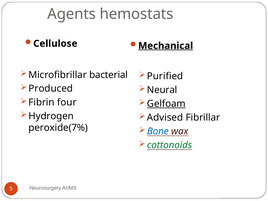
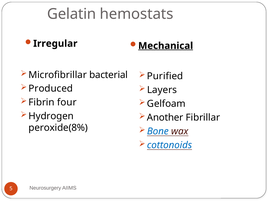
Agents: Agents -> Gelatin
Cellulose: Cellulose -> Irregular
Neural: Neural -> Layers
Gelfoam underline: present -> none
Advised: Advised -> Another
peroxide(7%: peroxide(7% -> peroxide(8%
cottonoids colour: green -> blue
